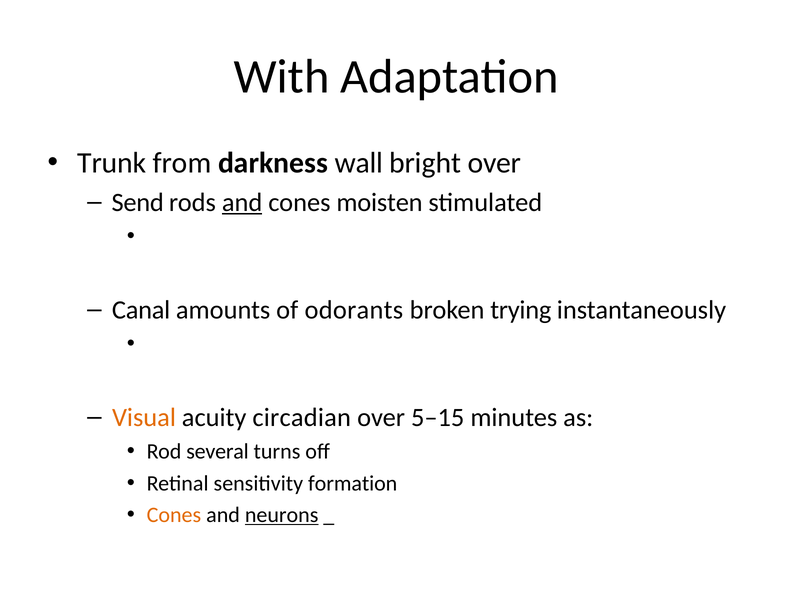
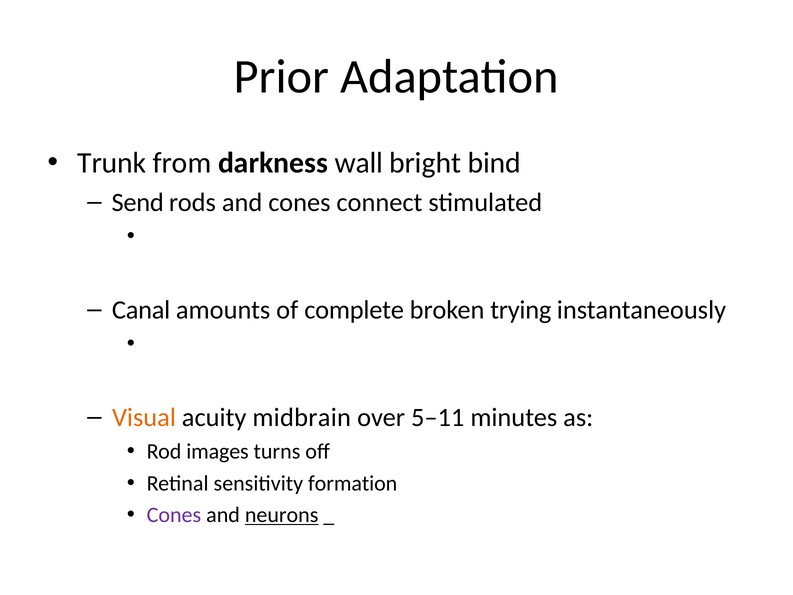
With: With -> Prior
bright over: over -> bind
and at (242, 202) underline: present -> none
moisten: moisten -> connect
odorants: odorants -> complete
circadian: circadian -> midbrain
5–15: 5–15 -> 5–11
several: several -> images
Cones at (174, 515) colour: orange -> purple
